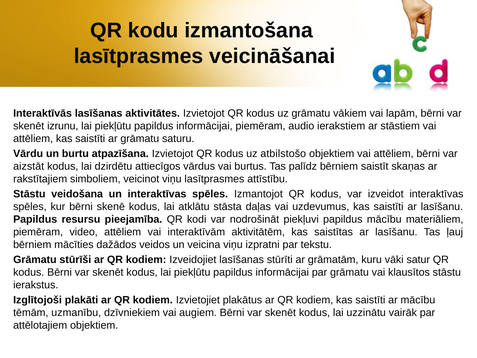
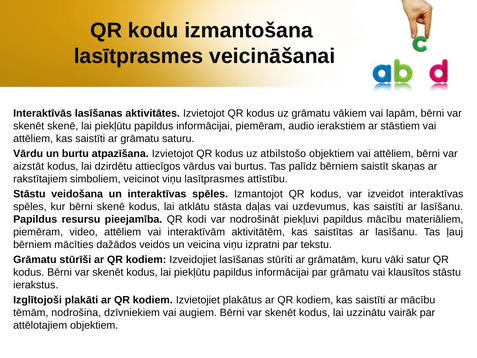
skenēt izrunu: izrunu -> skenē
uzmanību: uzmanību -> nodrošina
